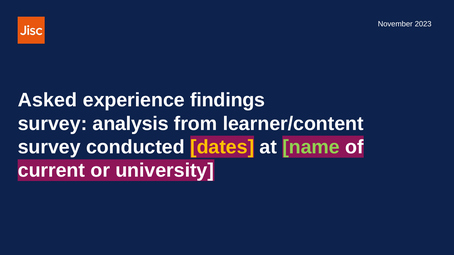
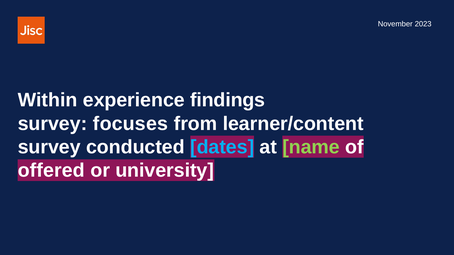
Asked: Asked -> Within
analysis: analysis -> focuses
dates colour: yellow -> light blue
current: current -> offered
